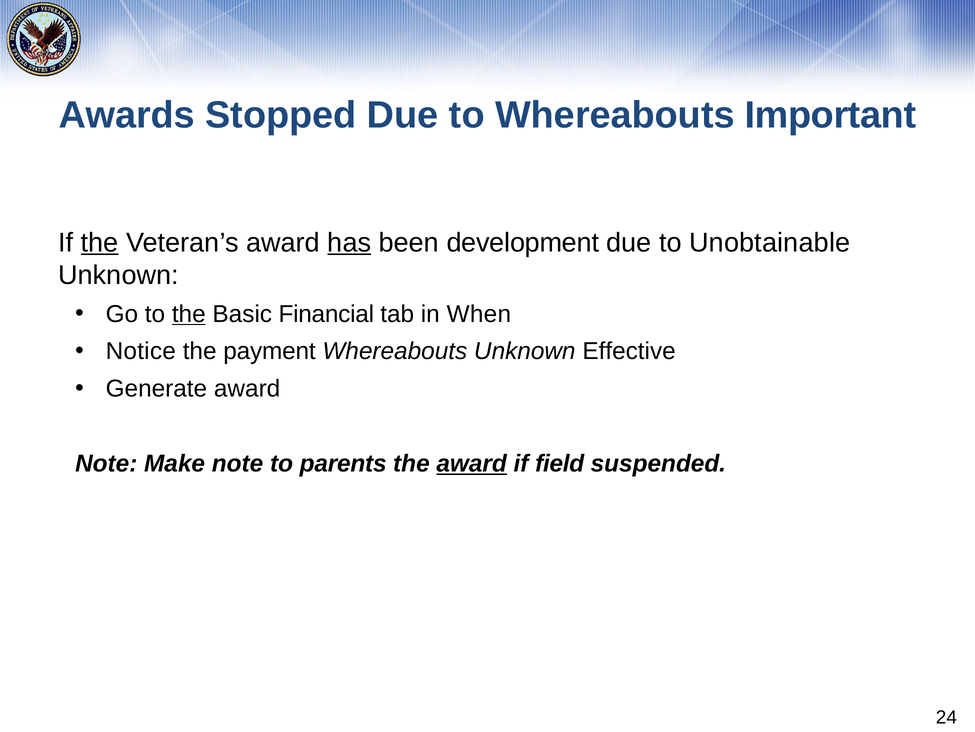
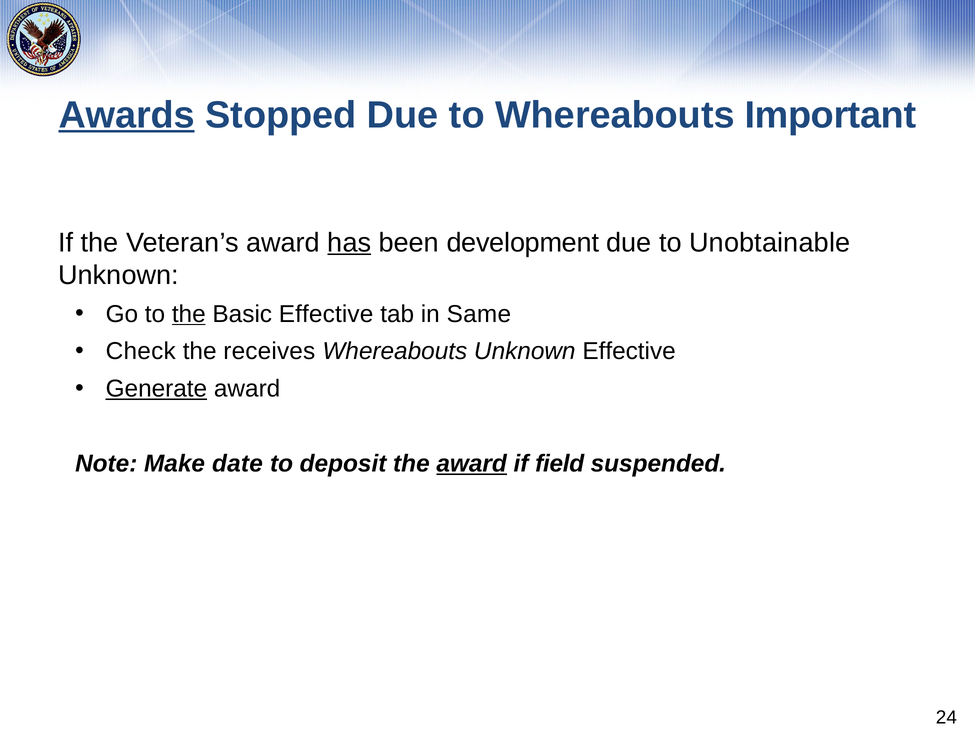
Awards underline: none -> present
the at (100, 242) underline: present -> none
Basic Financial: Financial -> Effective
When: When -> Same
Notice: Notice -> Check
payment: payment -> receives
Generate underline: none -> present
Make note: note -> date
parents: parents -> deposit
